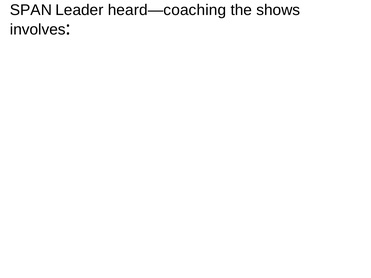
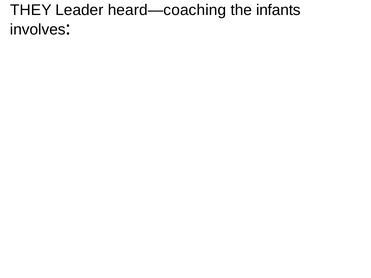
SPAN: SPAN -> THEY
shows: shows -> infants
